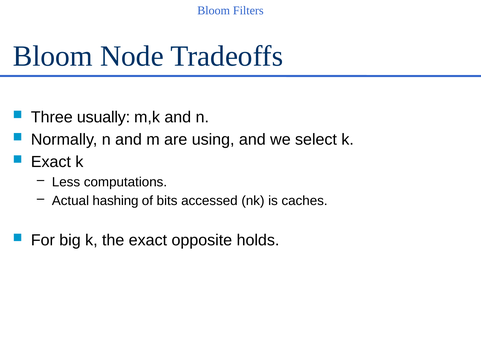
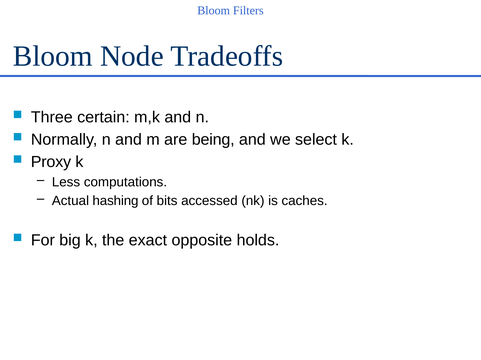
usually: usually -> certain
using: using -> being
Exact at (51, 162): Exact -> Proxy
